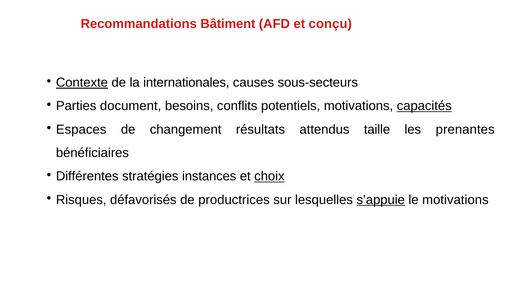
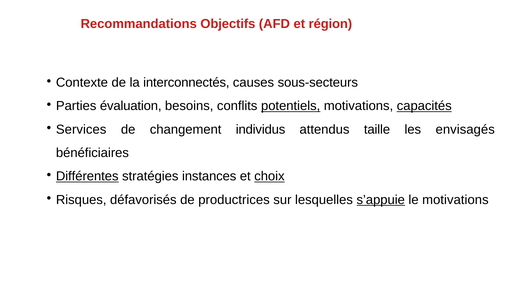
Bâtiment: Bâtiment -> Objectifs
conçu: conçu -> région
Contexte underline: present -> none
internationales: internationales -> interconnectés
document: document -> évaluation
potentiels underline: none -> present
Espaces: Espaces -> Services
résultats: résultats -> individus
prenantes: prenantes -> envisagés
Différentes underline: none -> present
